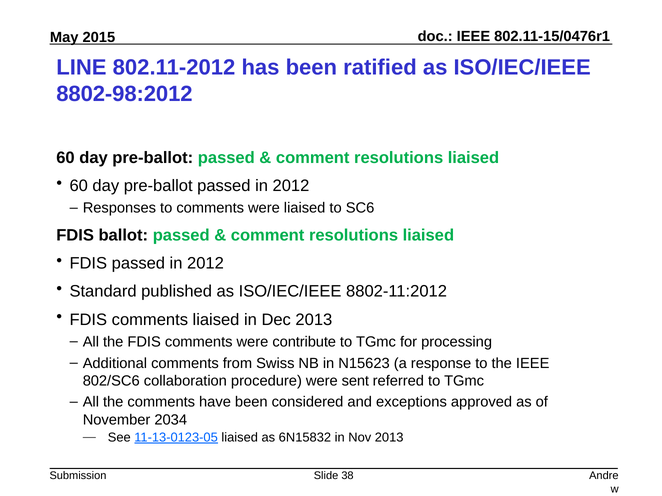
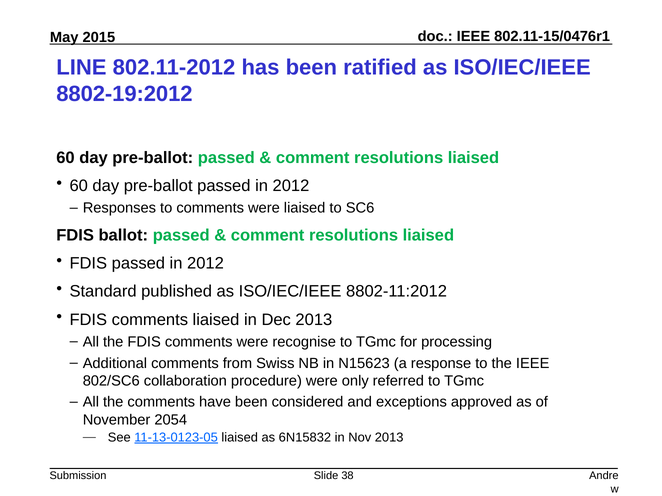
8802-98:2012: 8802-98:2012 -> 8802-19:2012
contribute: contribute -> recognise
sent: sent -> only
2034: 2034 -> 2054
